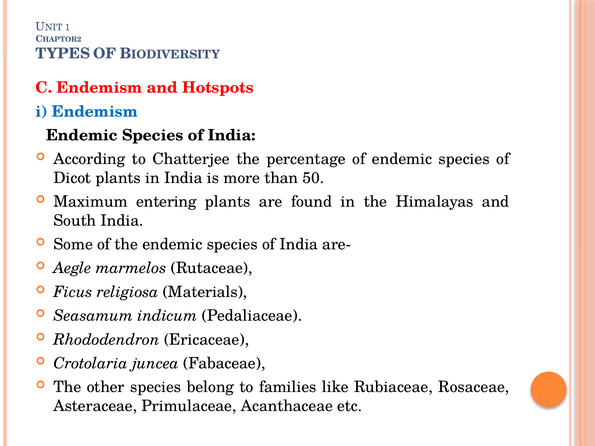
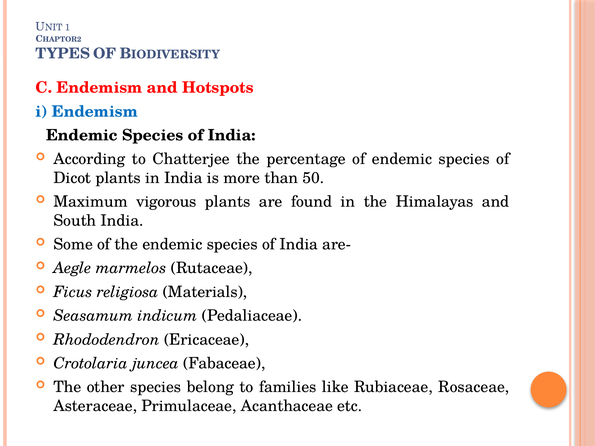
entering: entering -> vigorous
